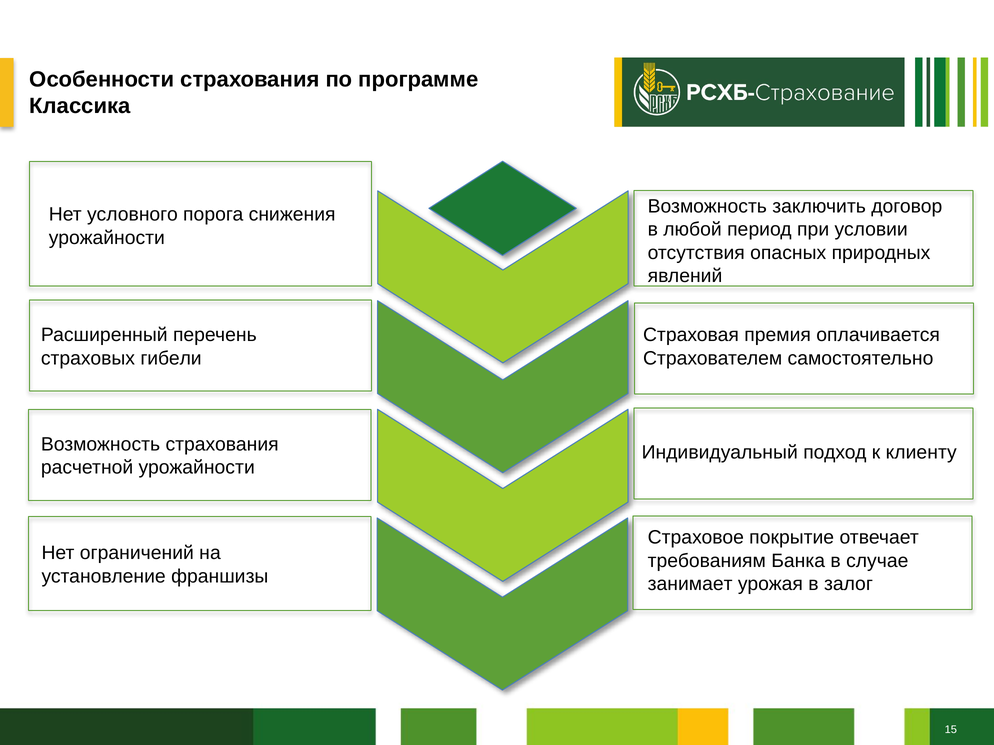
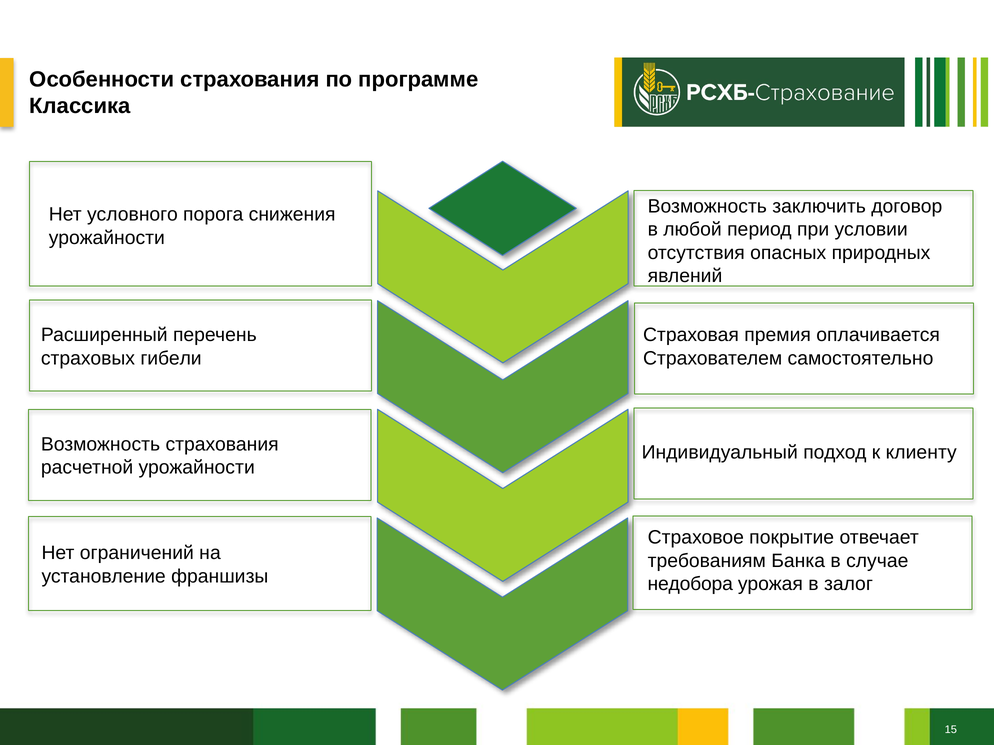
занимает: занимает -> недобора
